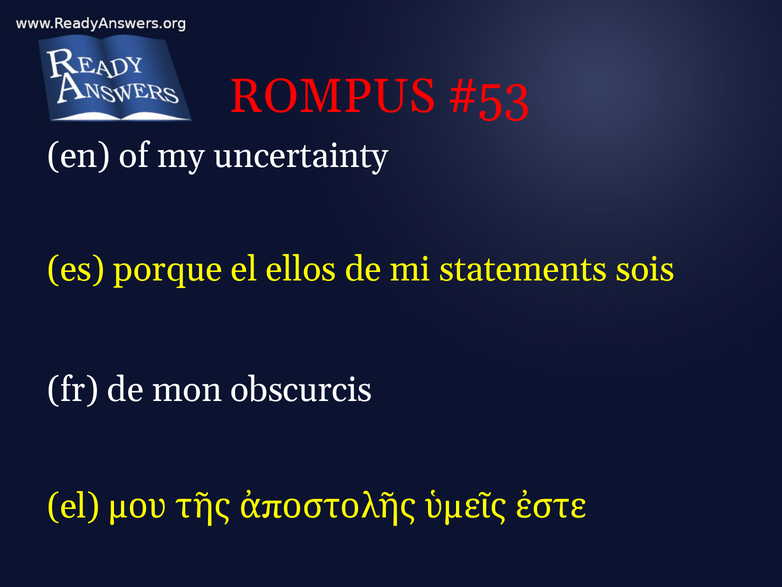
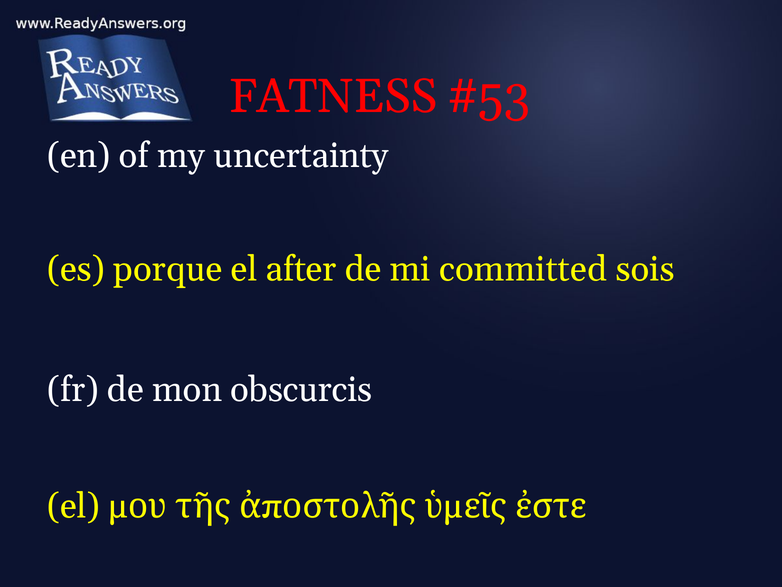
ROMPUS: ROMPUS -> FATNESS
ellos: ellos -> after
statements: statements -> committed
